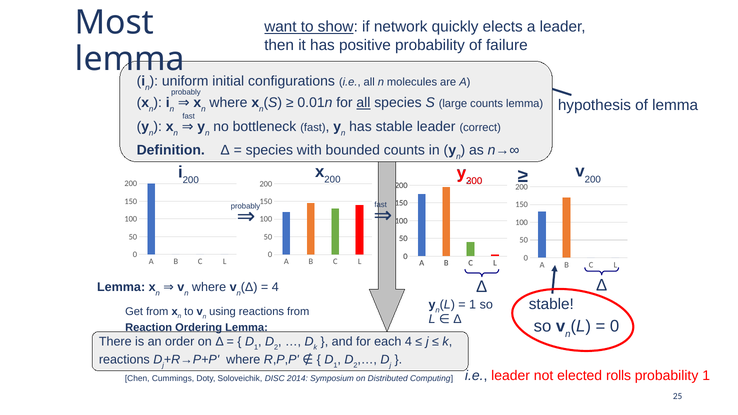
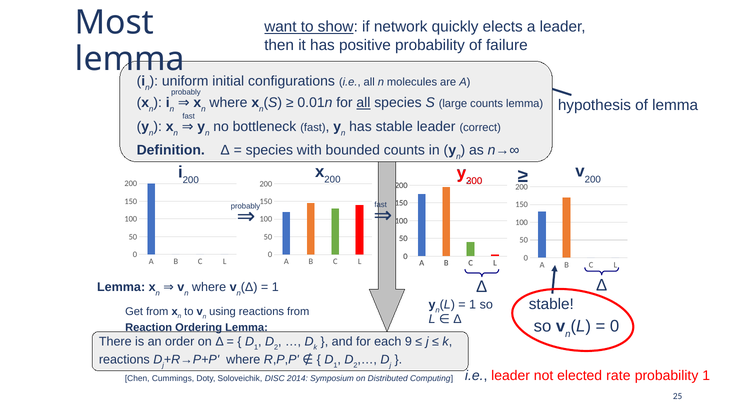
4 at (275, 287): 4 -> 1
each 4: 4 -> 9
rolls: rolls -> rate
